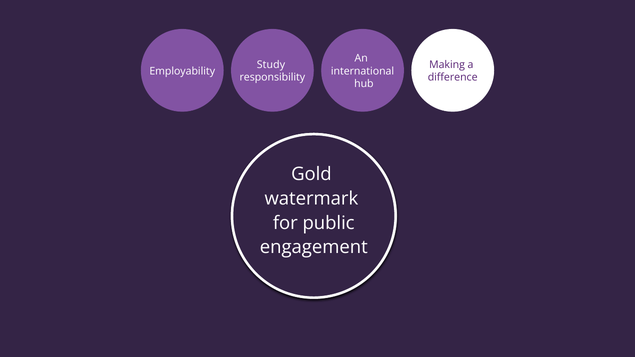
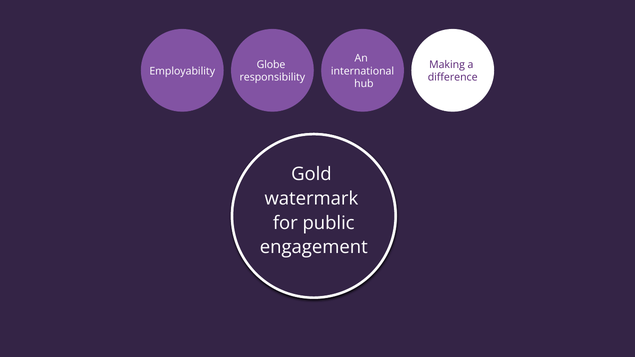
Study: Study -> Globe
